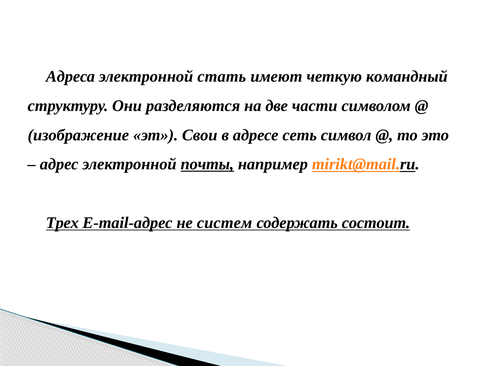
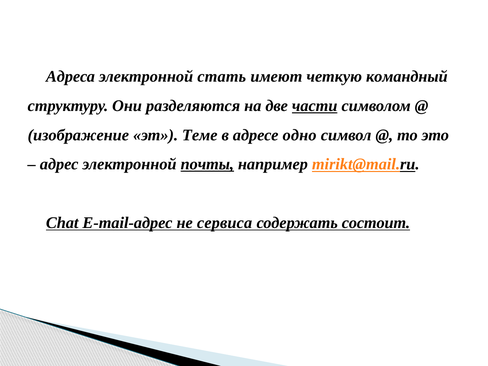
части underline: none -> present
Свои: Свои -> Теме
сеть: сеть -> одно
Трех: Трех -> Chat
систем: систем -> сервиса
